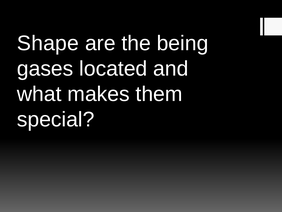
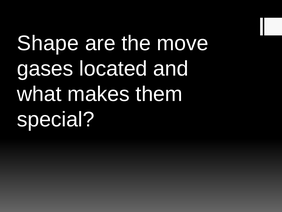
being: being -> move
